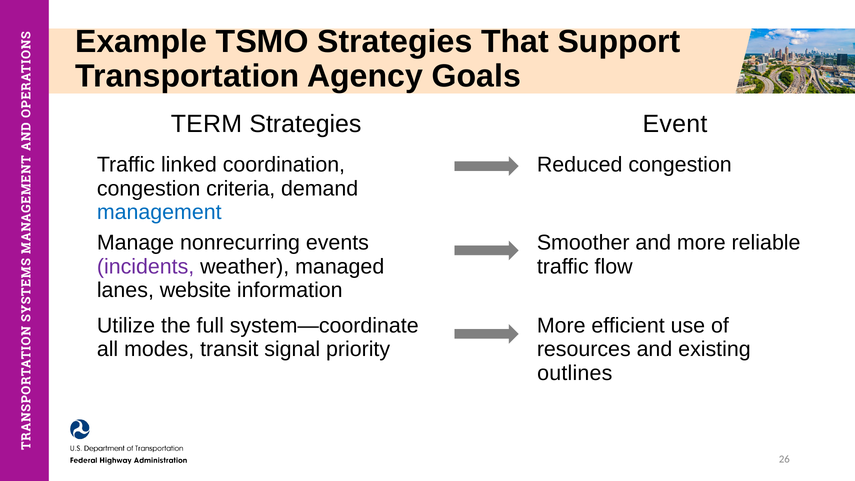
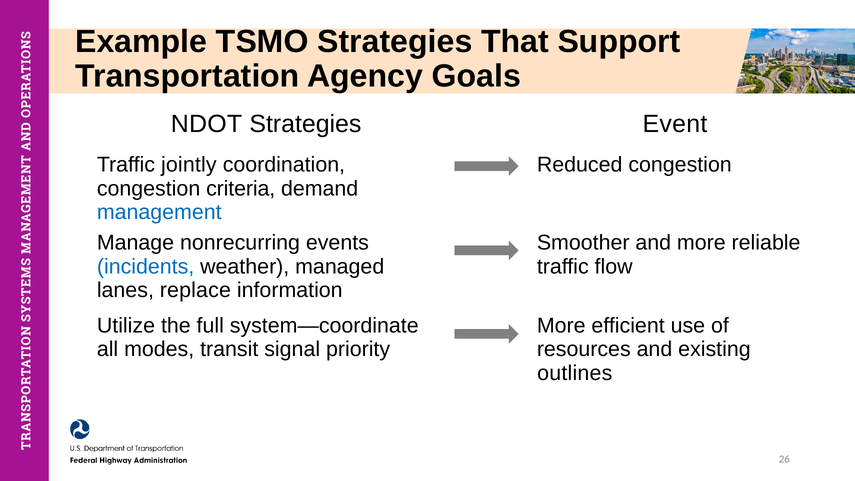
TERM: TERM -> NDOT
linked: linked -> jointly
incidents colour: purple -> blue
website: website -> replace
